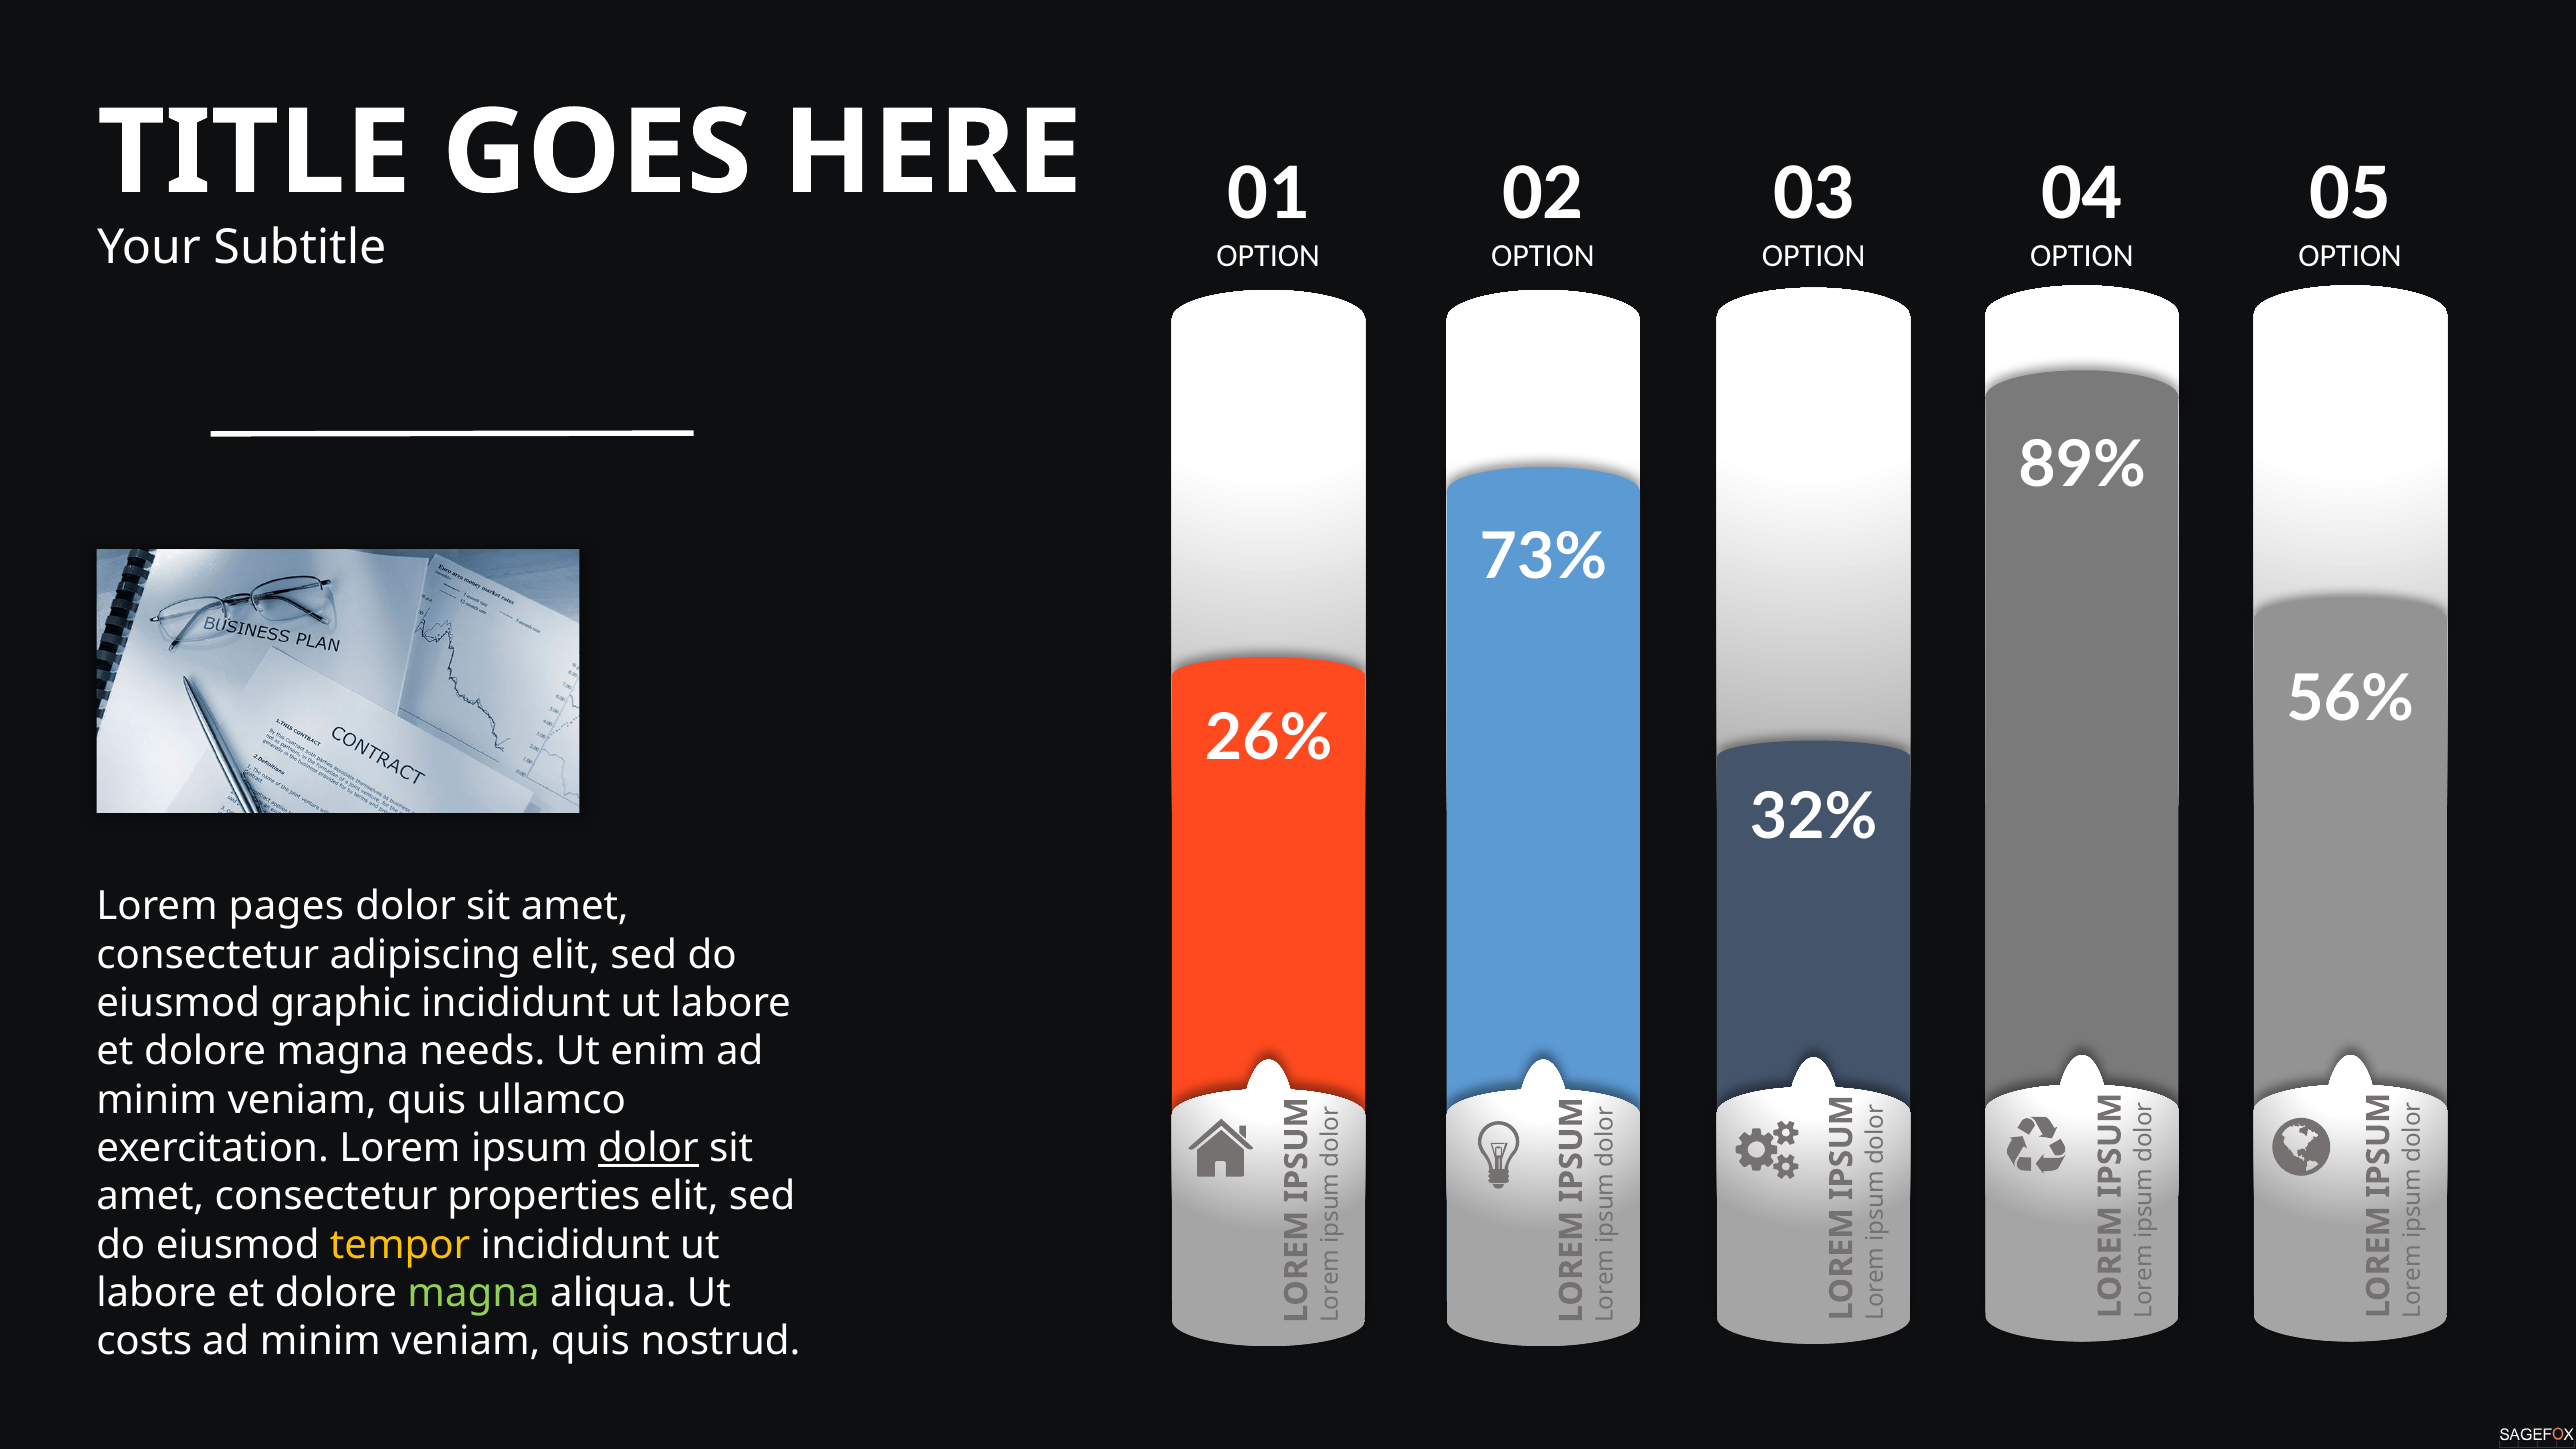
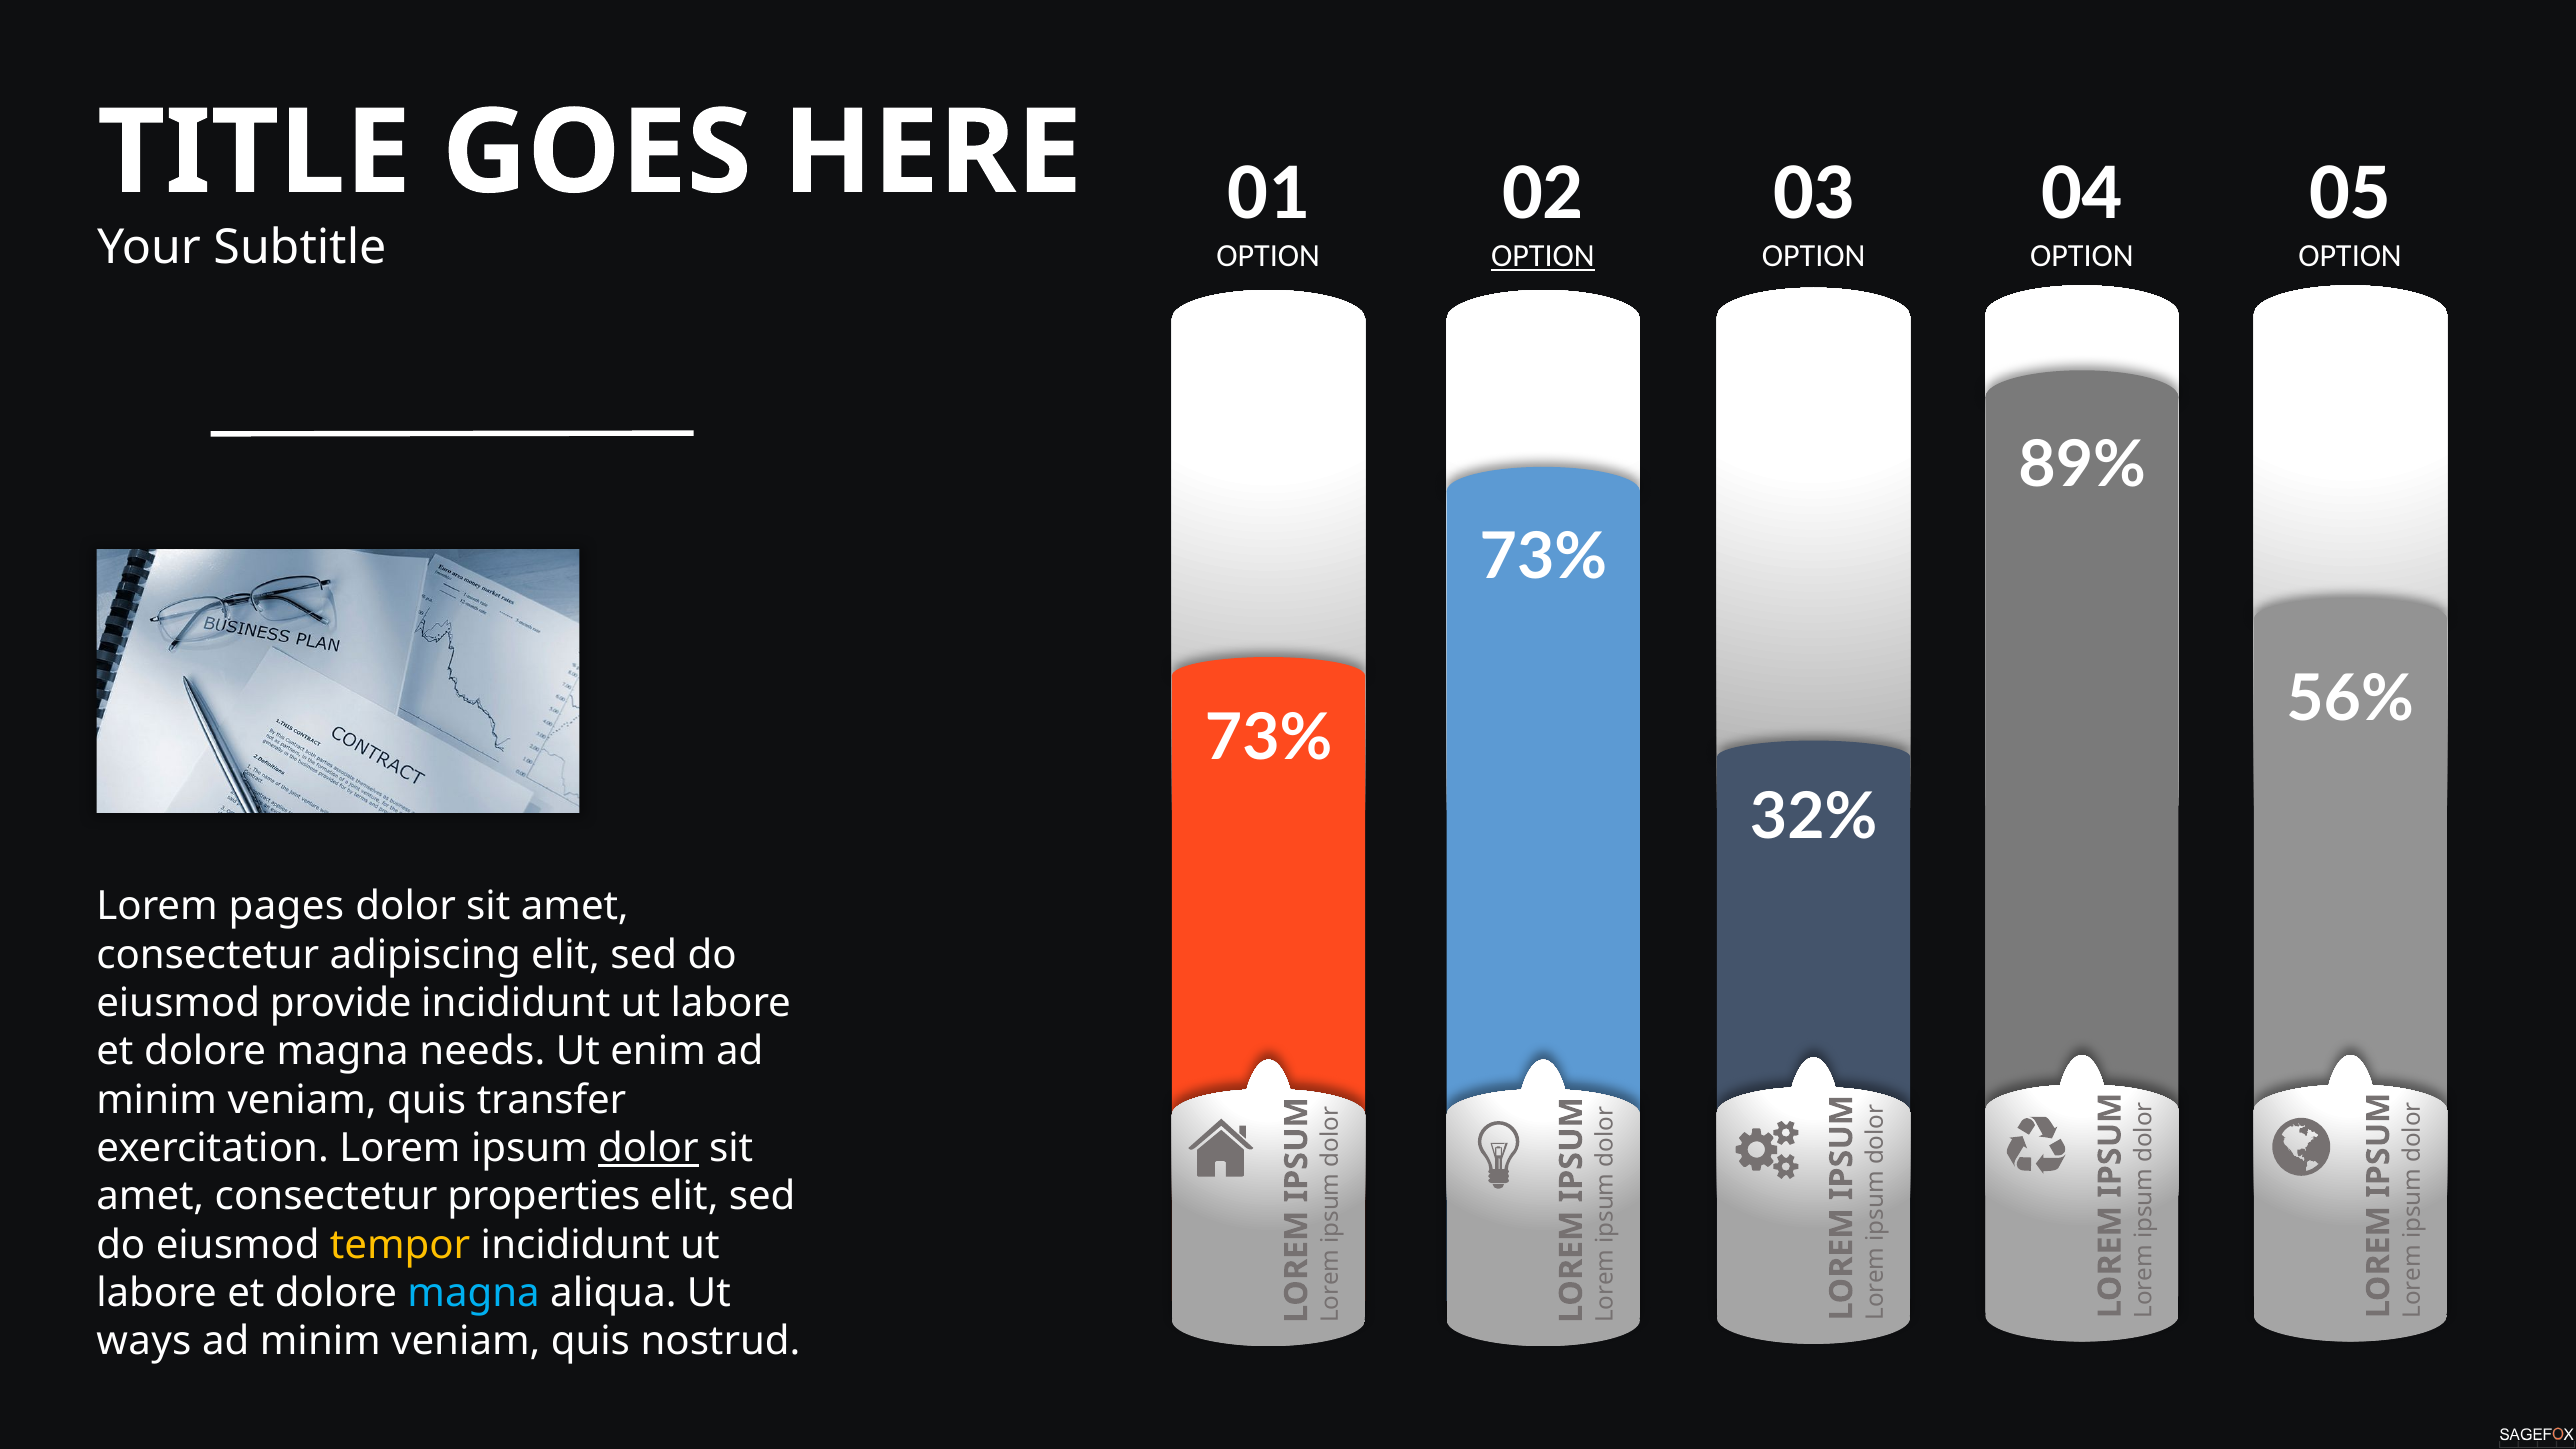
OPTION at (1543, 256) underline: none -> present
26% at (1269, 738): 26% -> 73%
graphic: graphic -> provide
ullamco: ullamco -> transfer
magna at (474, 1293) colour: light green -> light blue
costs: costs -> ways
